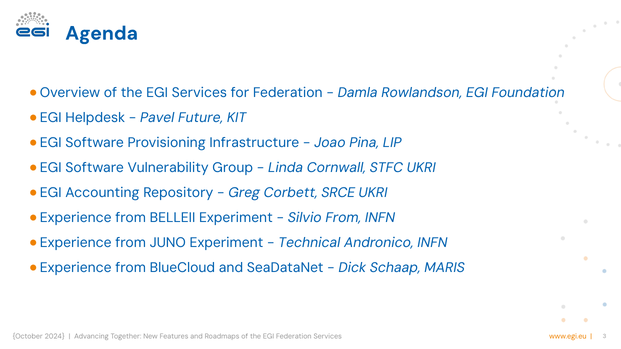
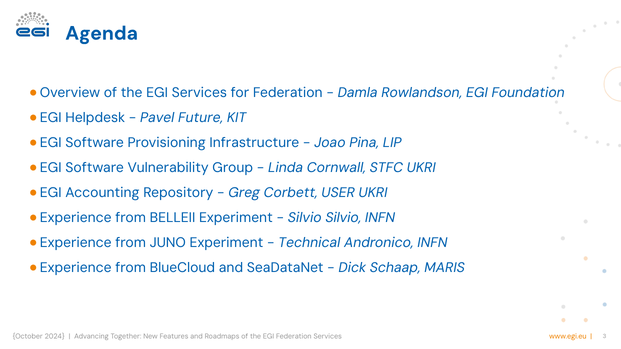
SRCE: SRCE -> USER
Silvio From: From -> Silvio
